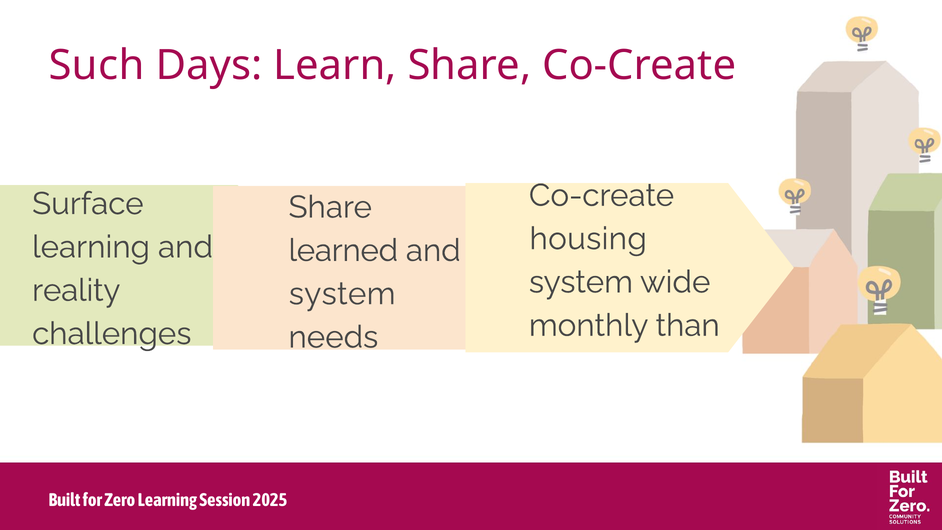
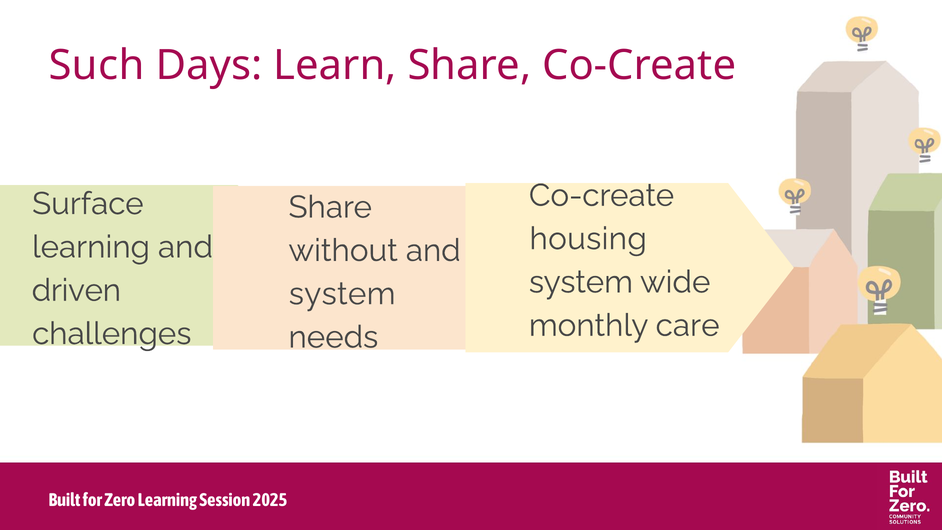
learned: learned -> without
reality: reality -> driven
than: than -> care
